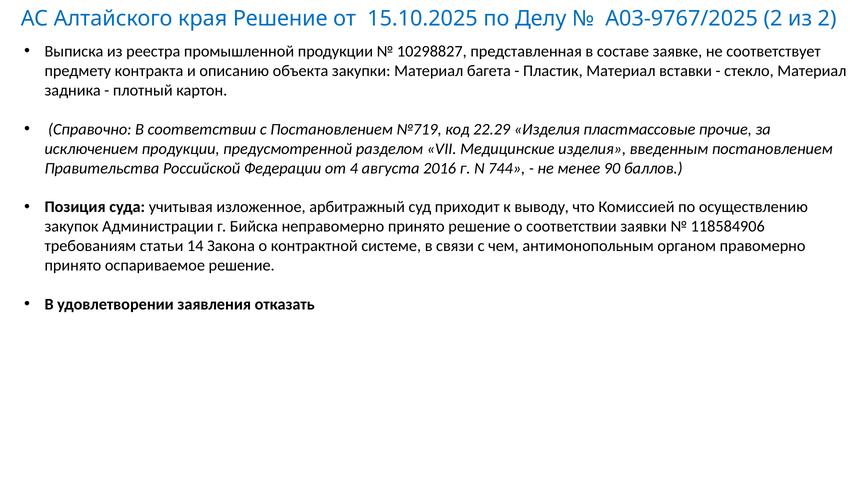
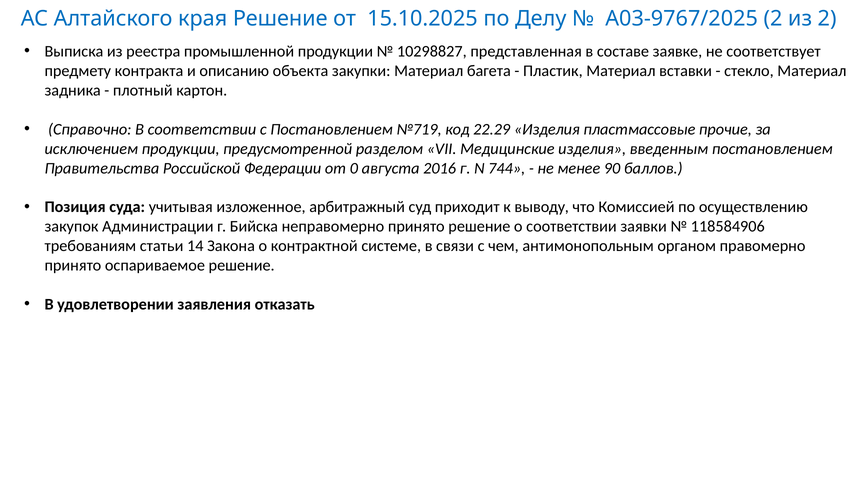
4: 4 -> 0
